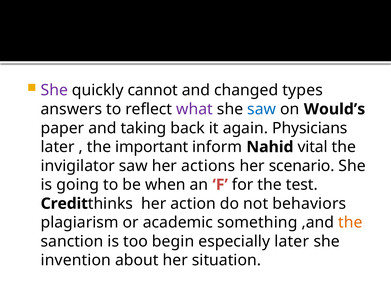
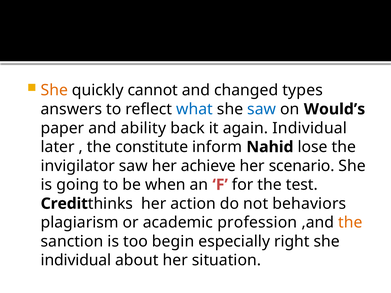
She at (54, 90) colour: purple -> orange
what colour: purple -> blue
taking: taking -> ability
again Physicians: Physicians -> Individual
important: important -> constitute
vital: vital -> lose
actions: actions -> achieve
something: something -> profession
especially later: later -> right
invention at (76, 260): invention -> individual
